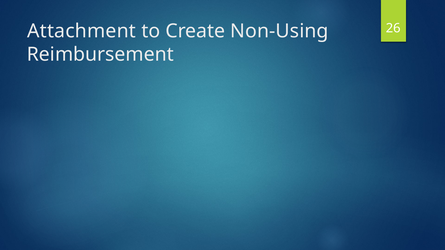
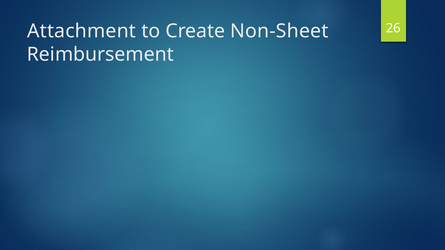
Non-Using: Non-Using -> Non-Sheet
